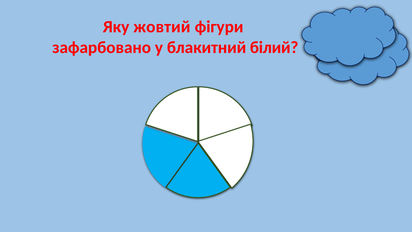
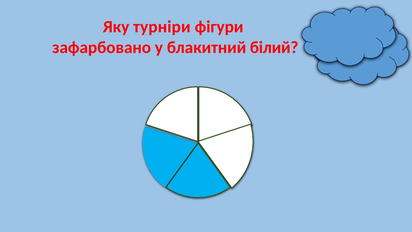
жовтий: жовтий -> турніри
